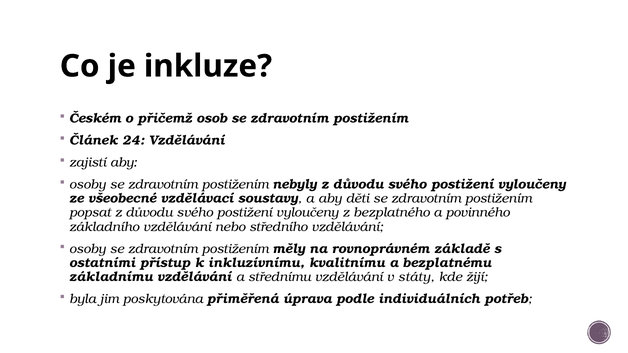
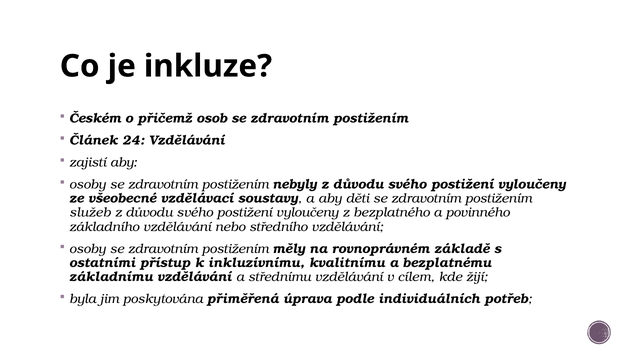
popsat: popsat -> služeb
státy: státy -> cílem
